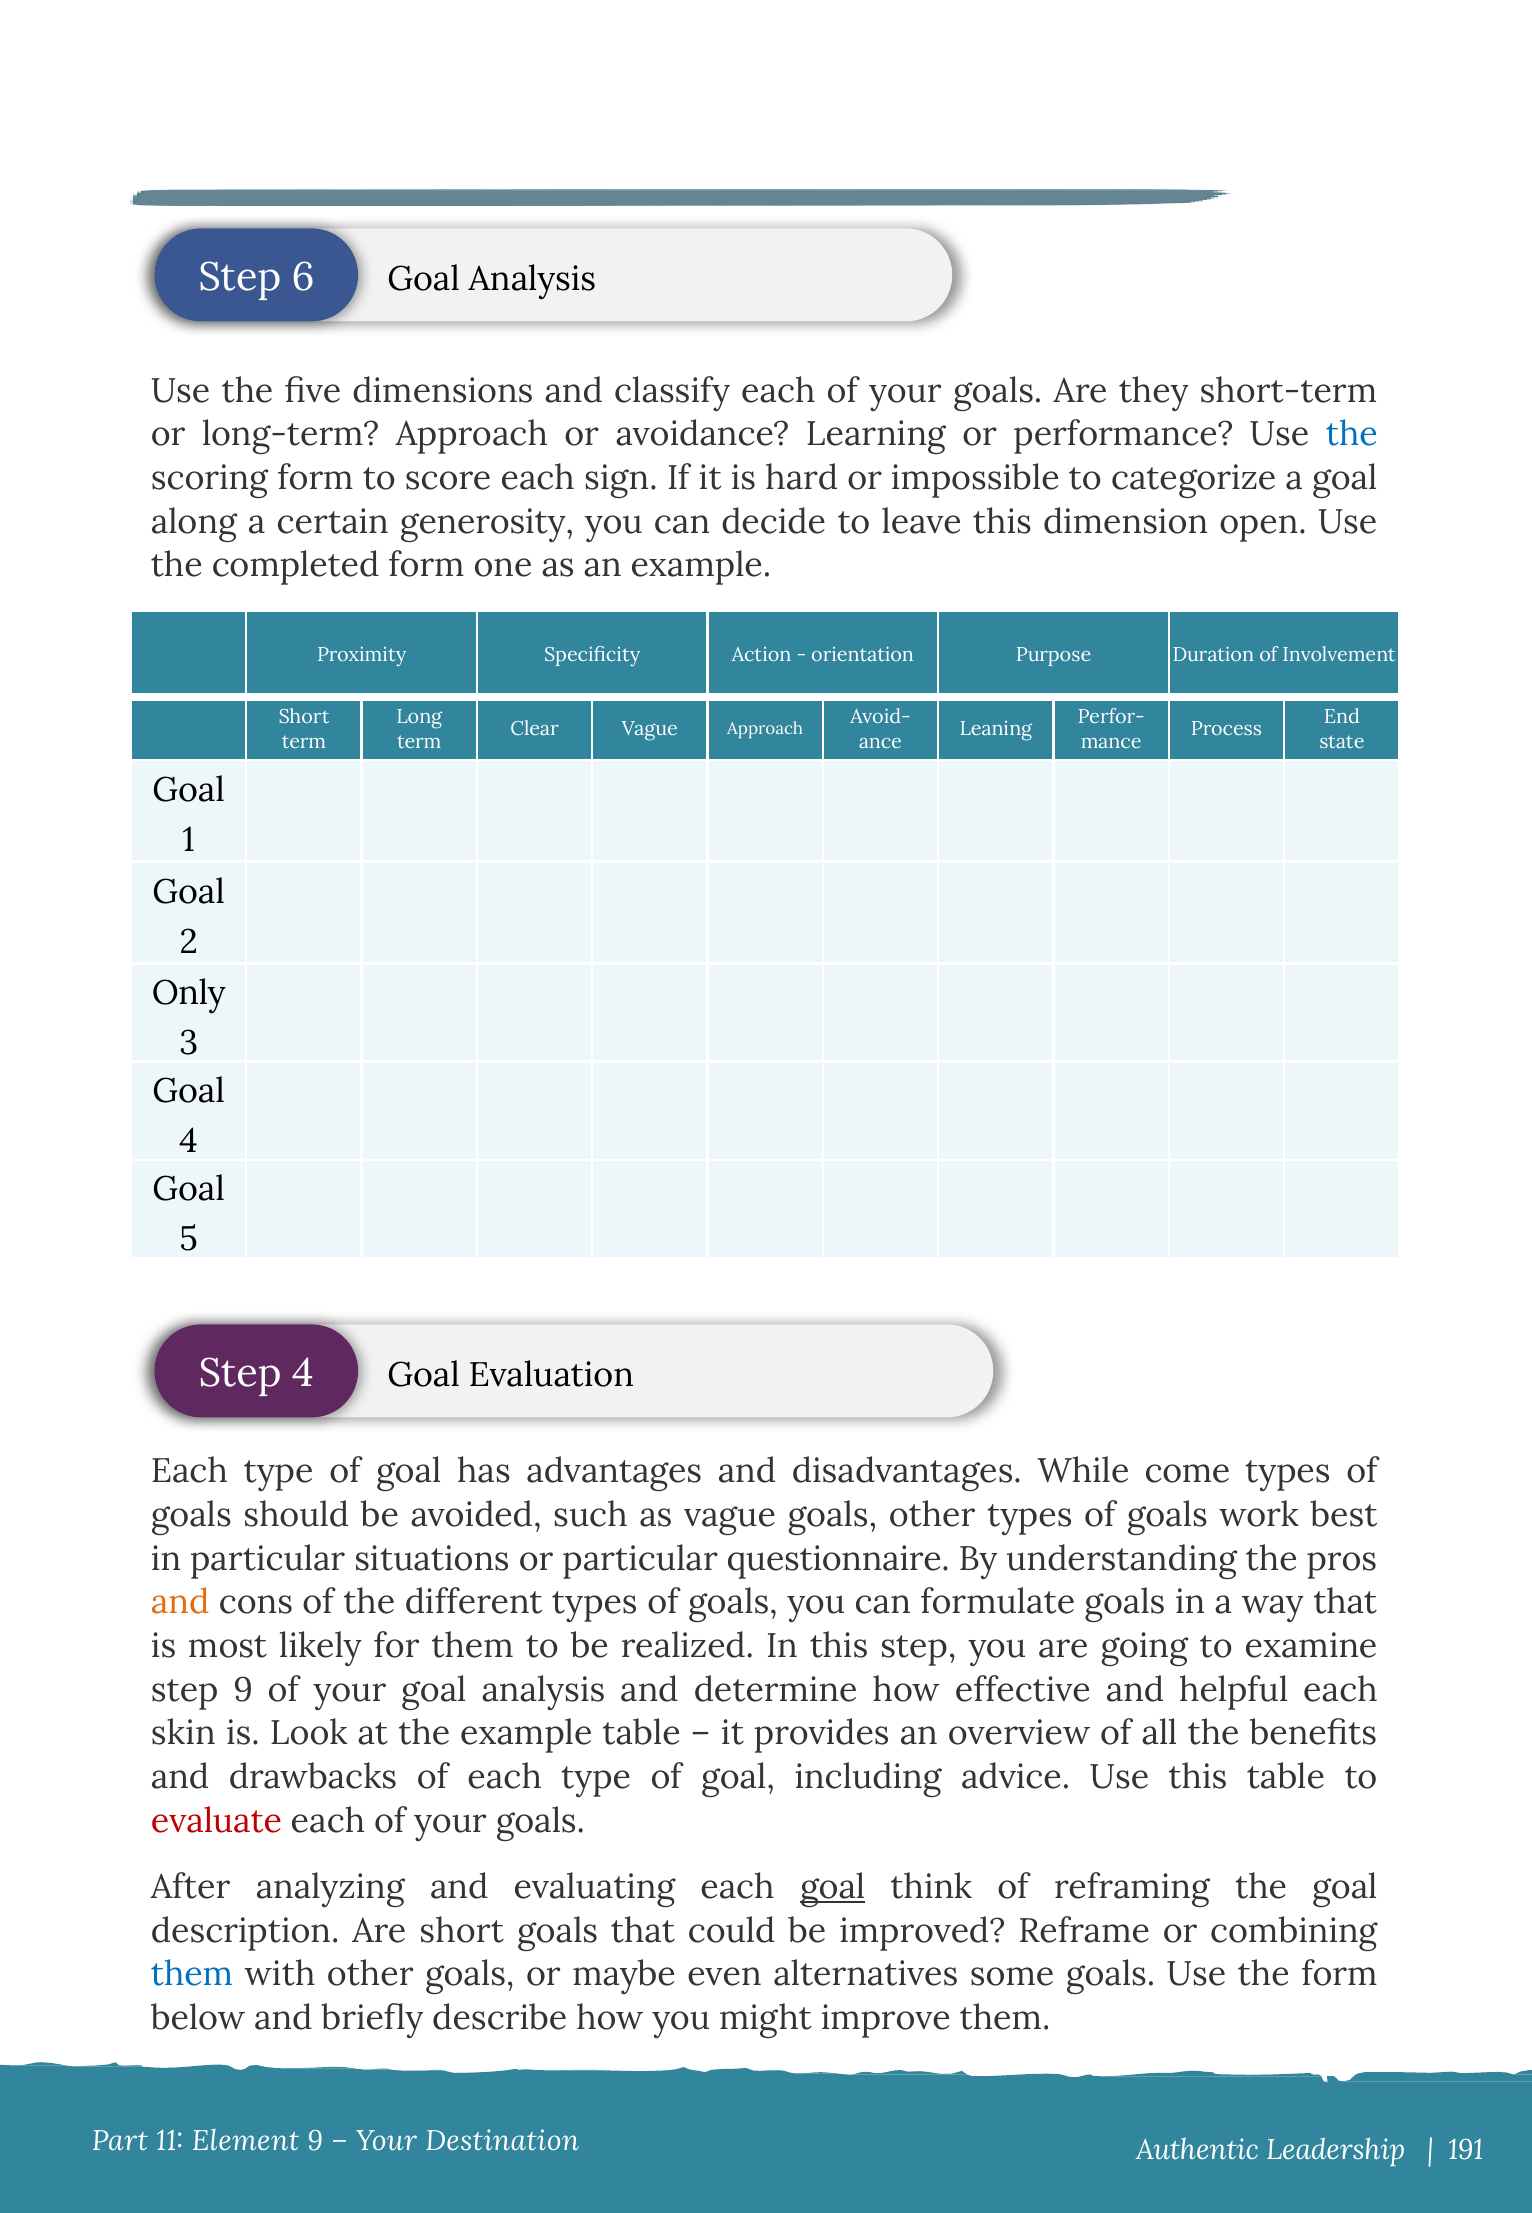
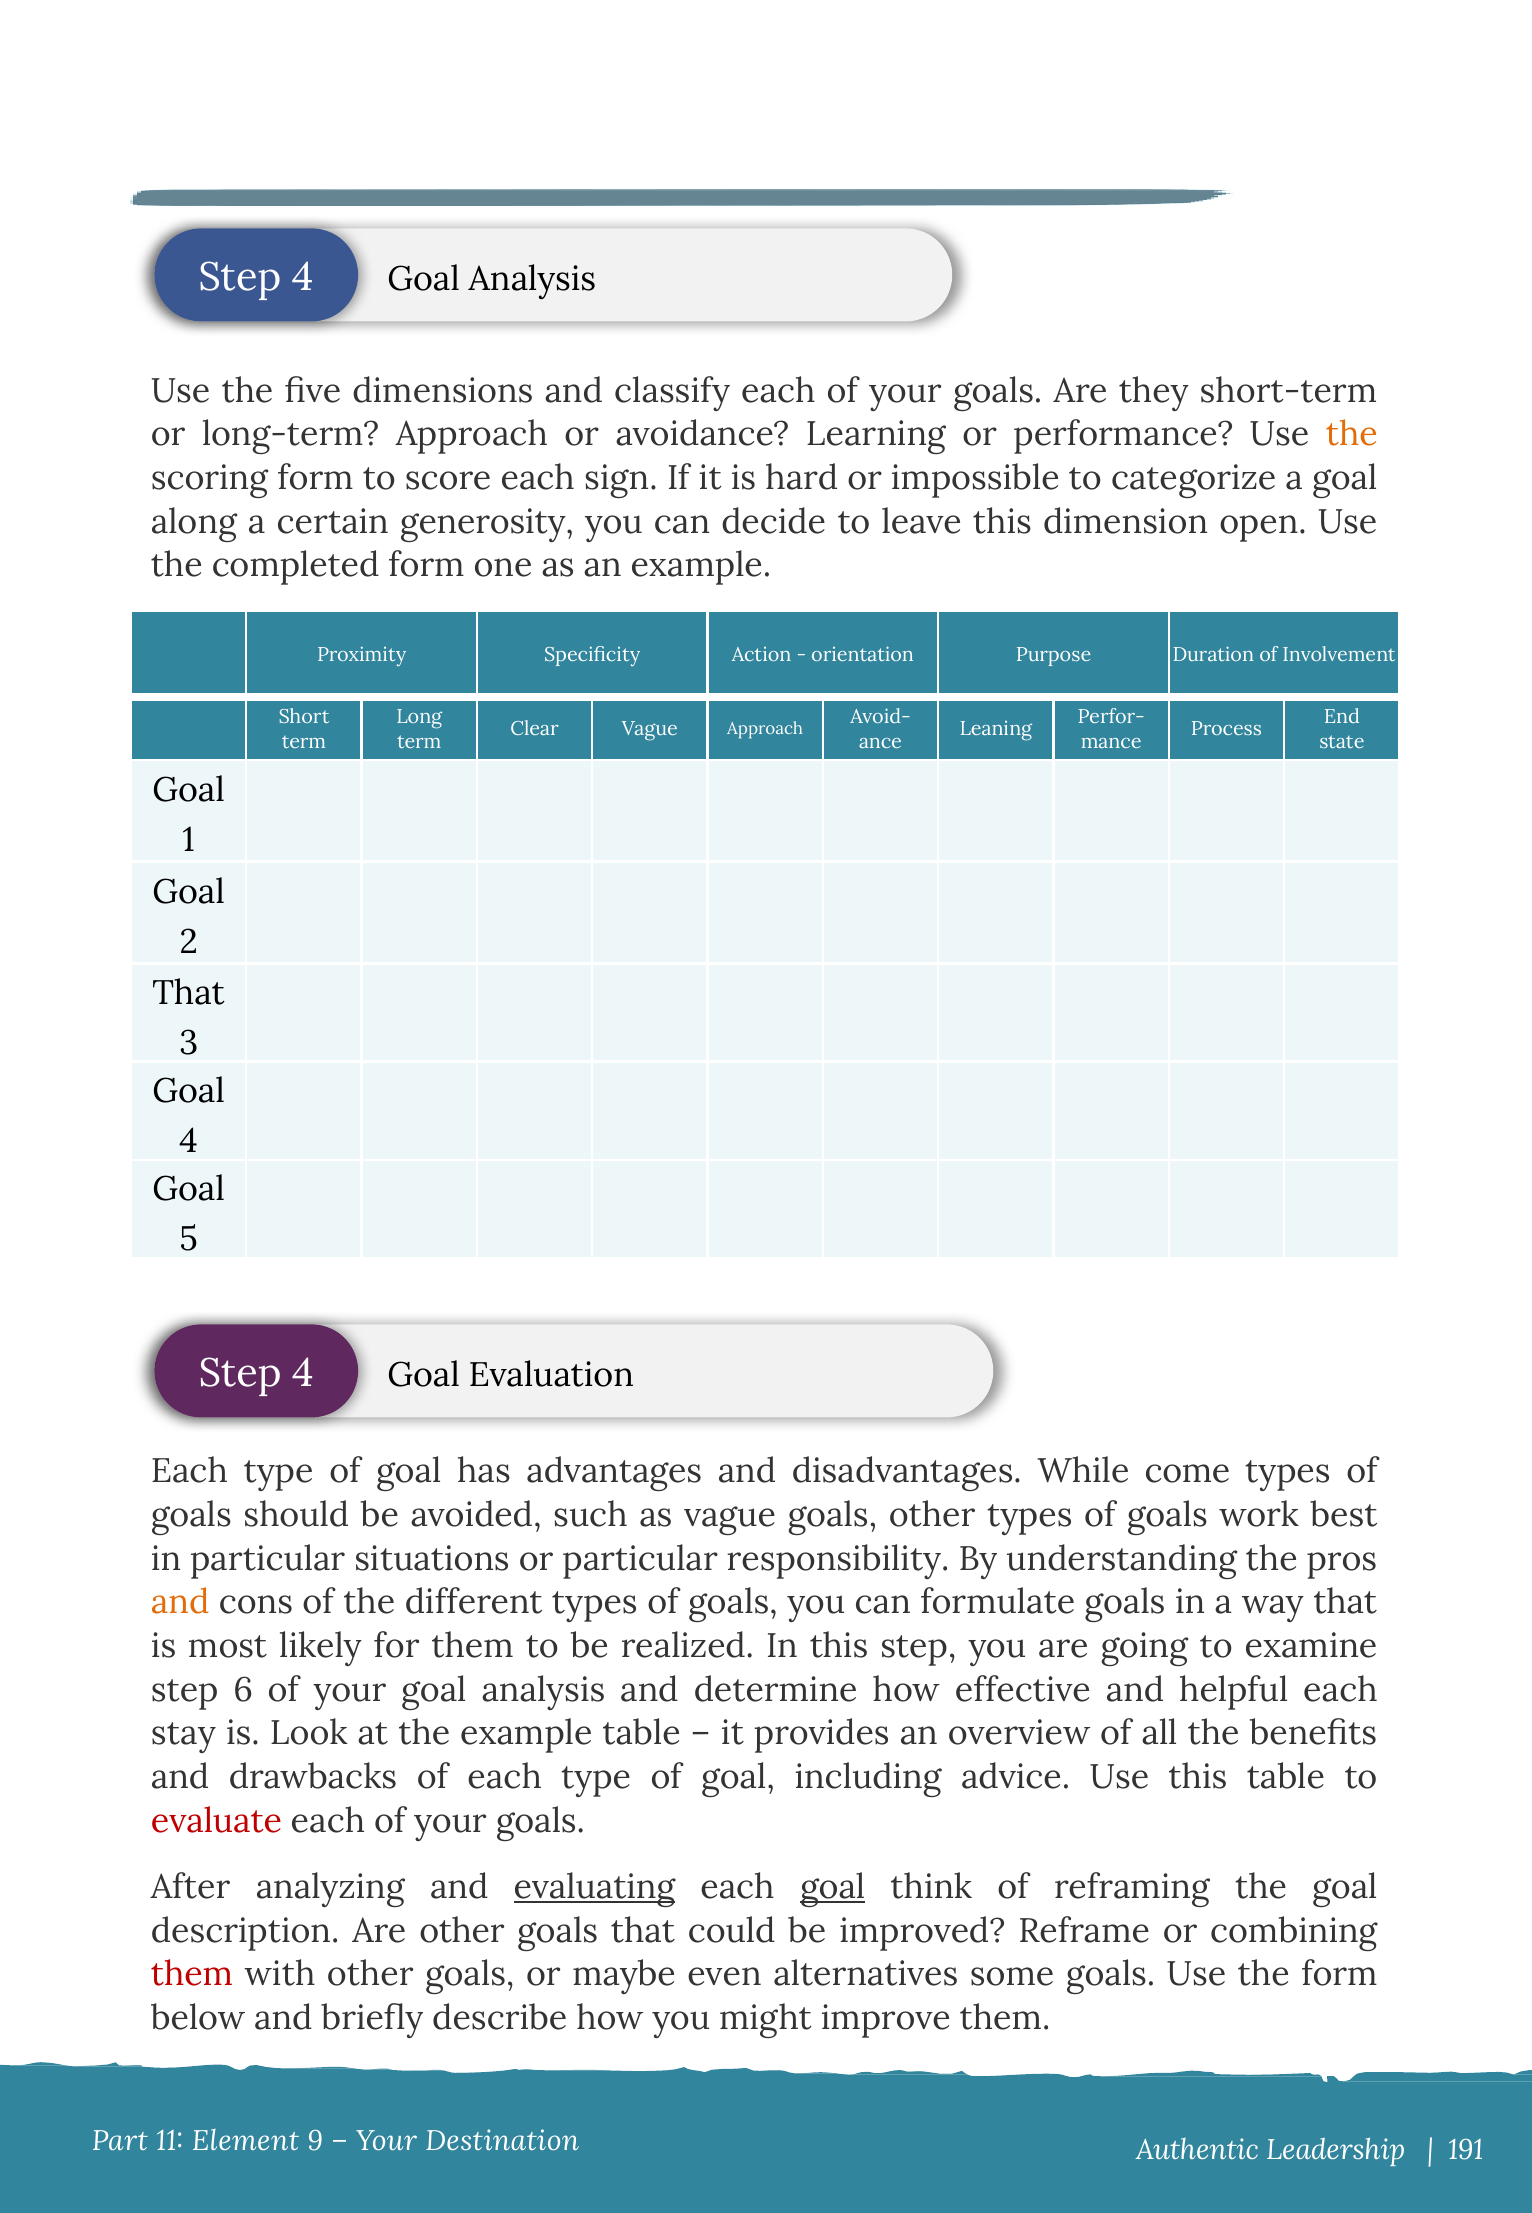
6 at (303, 278): 6 -> 4
the at (1352, 435) colour: blue -> orange
Only at (189, 993): Only -> That
questionnaire: questionnaire -> responsibility
step 9: 9 -> 6
skin: skin -> stay
evaluating underline: none -> present
Are short: short -> other
them at (192, 1975) colour: blue -> red
